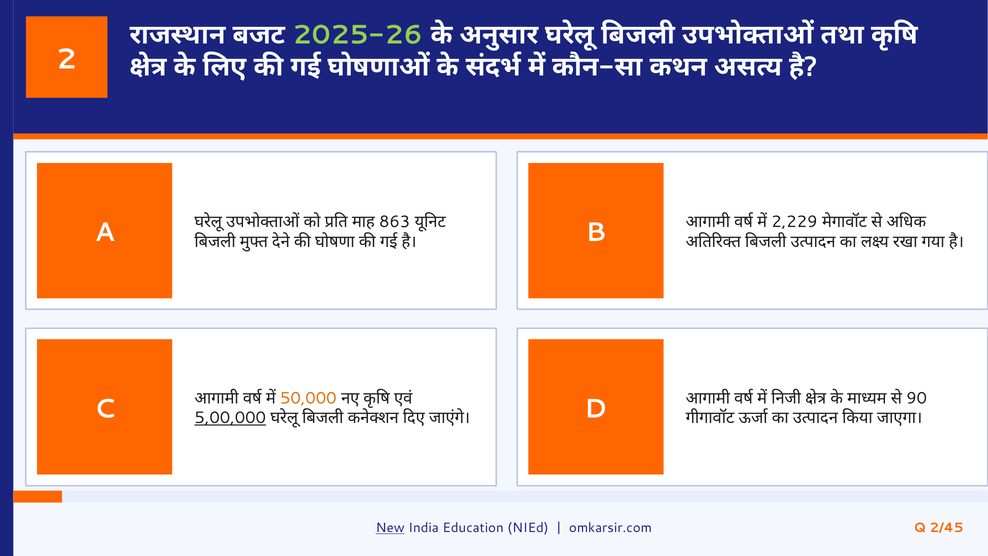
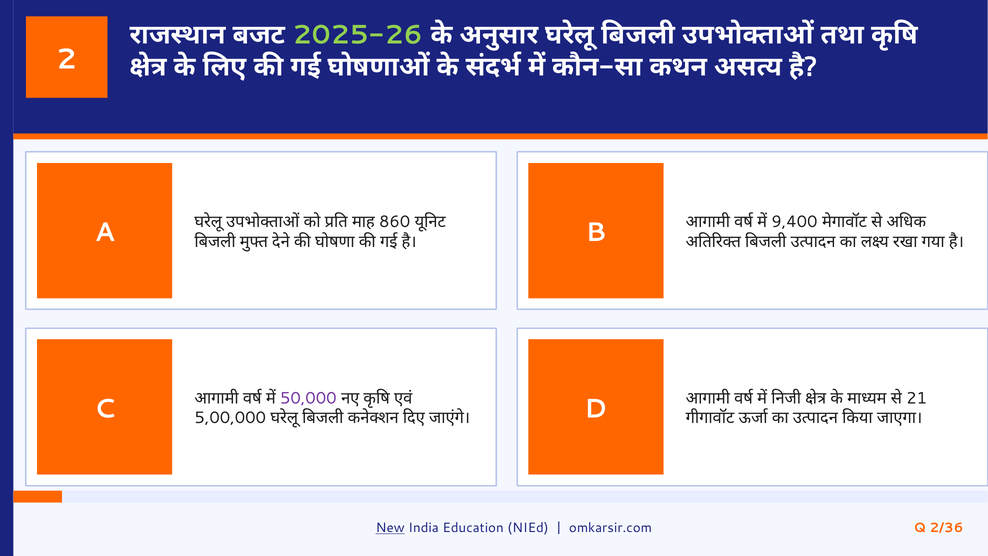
863: 863 -> 860
2,229: 2,229 -> 9,400
50,000 colour: orange -> purple
5,00,000 underline: present -> none
90: 90 -> 21
2/45: 2/45 -> 2/36
